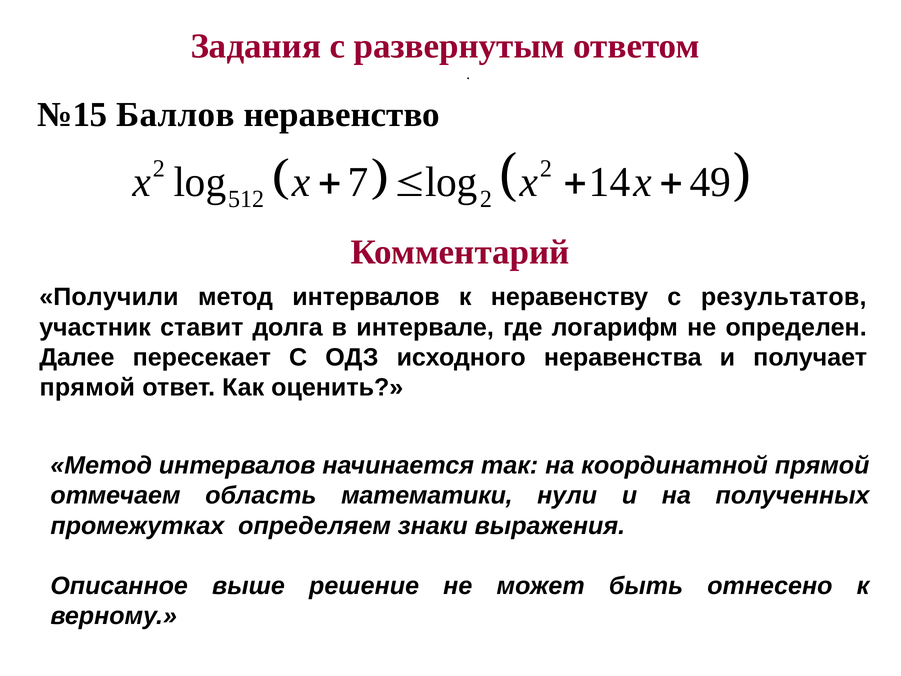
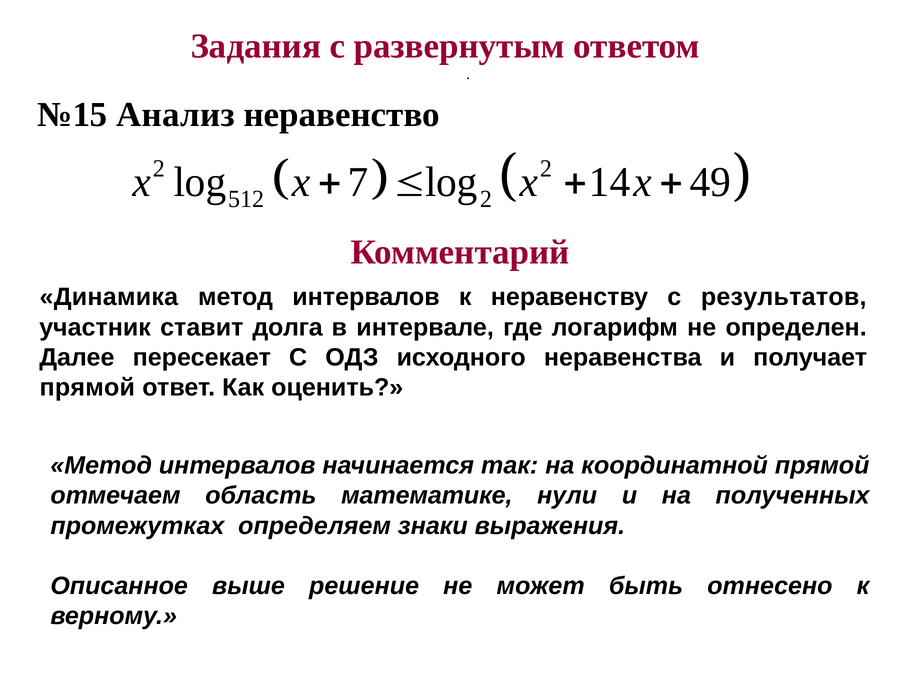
Баллов: Баллов -> Анализ
Получили: Получили -> Динамика
математики: математики -> математике
